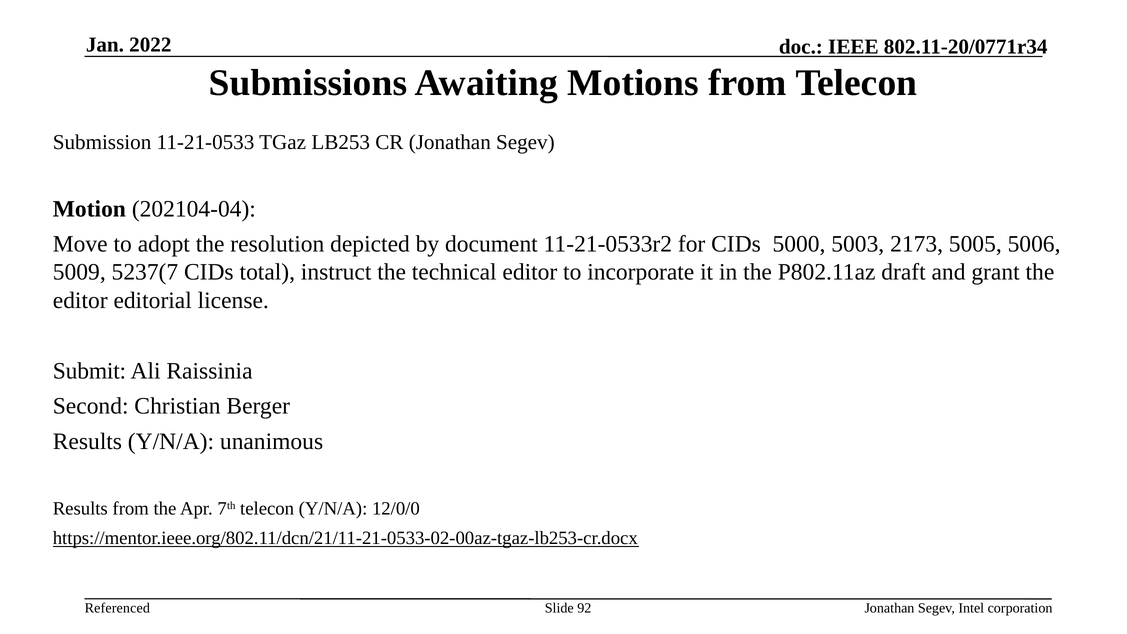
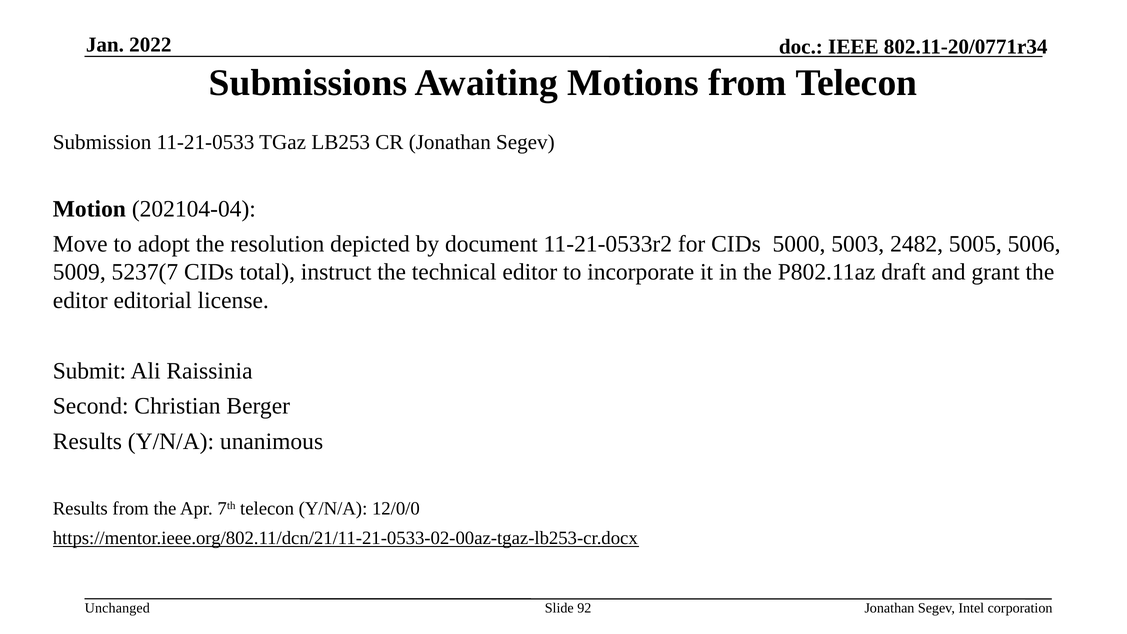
2173: 2173 -> 2482
Referenced: Referenced -> Unchanged
